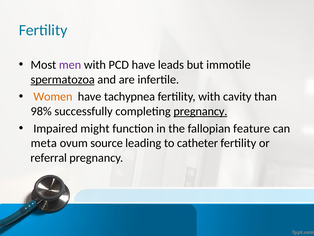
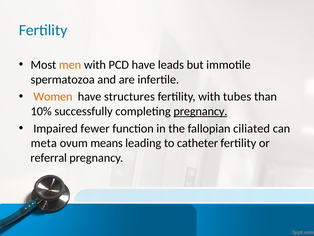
men colour: purple -> orange
spermatozoa underline: present -> none
tachypnea: tachypnea -> structures
cavity: cavity -> tubes
98%: 98% -> 10%
might: might -> fewer
feature: feature -> ciliated
source: source -> means
